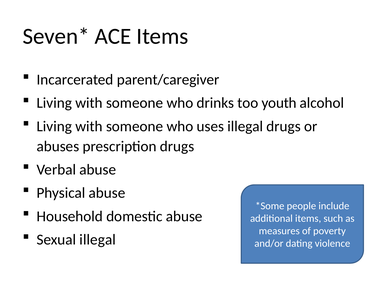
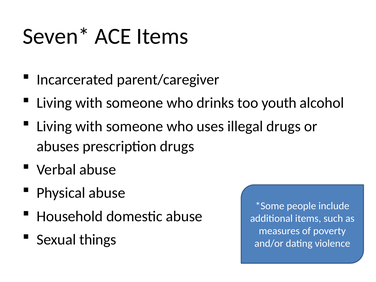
Sexual illegal: illegal -> things
